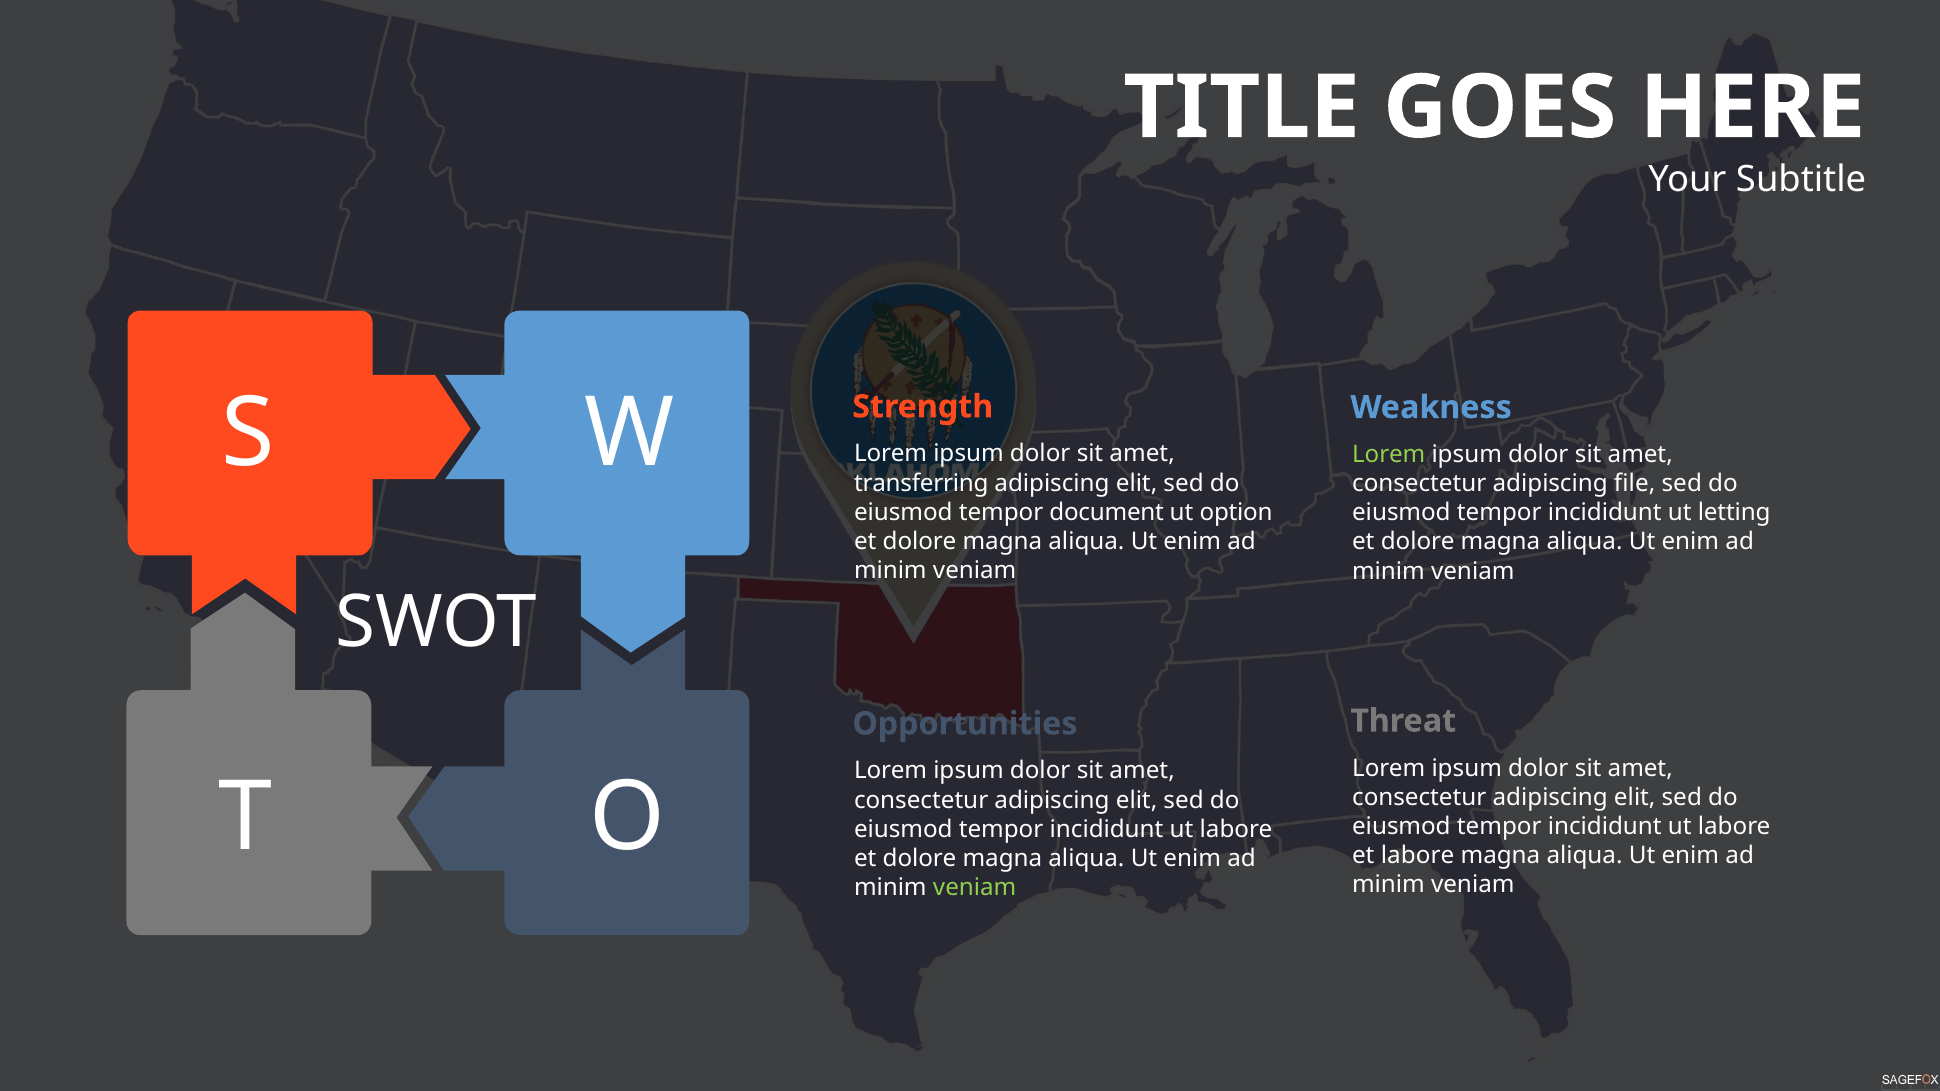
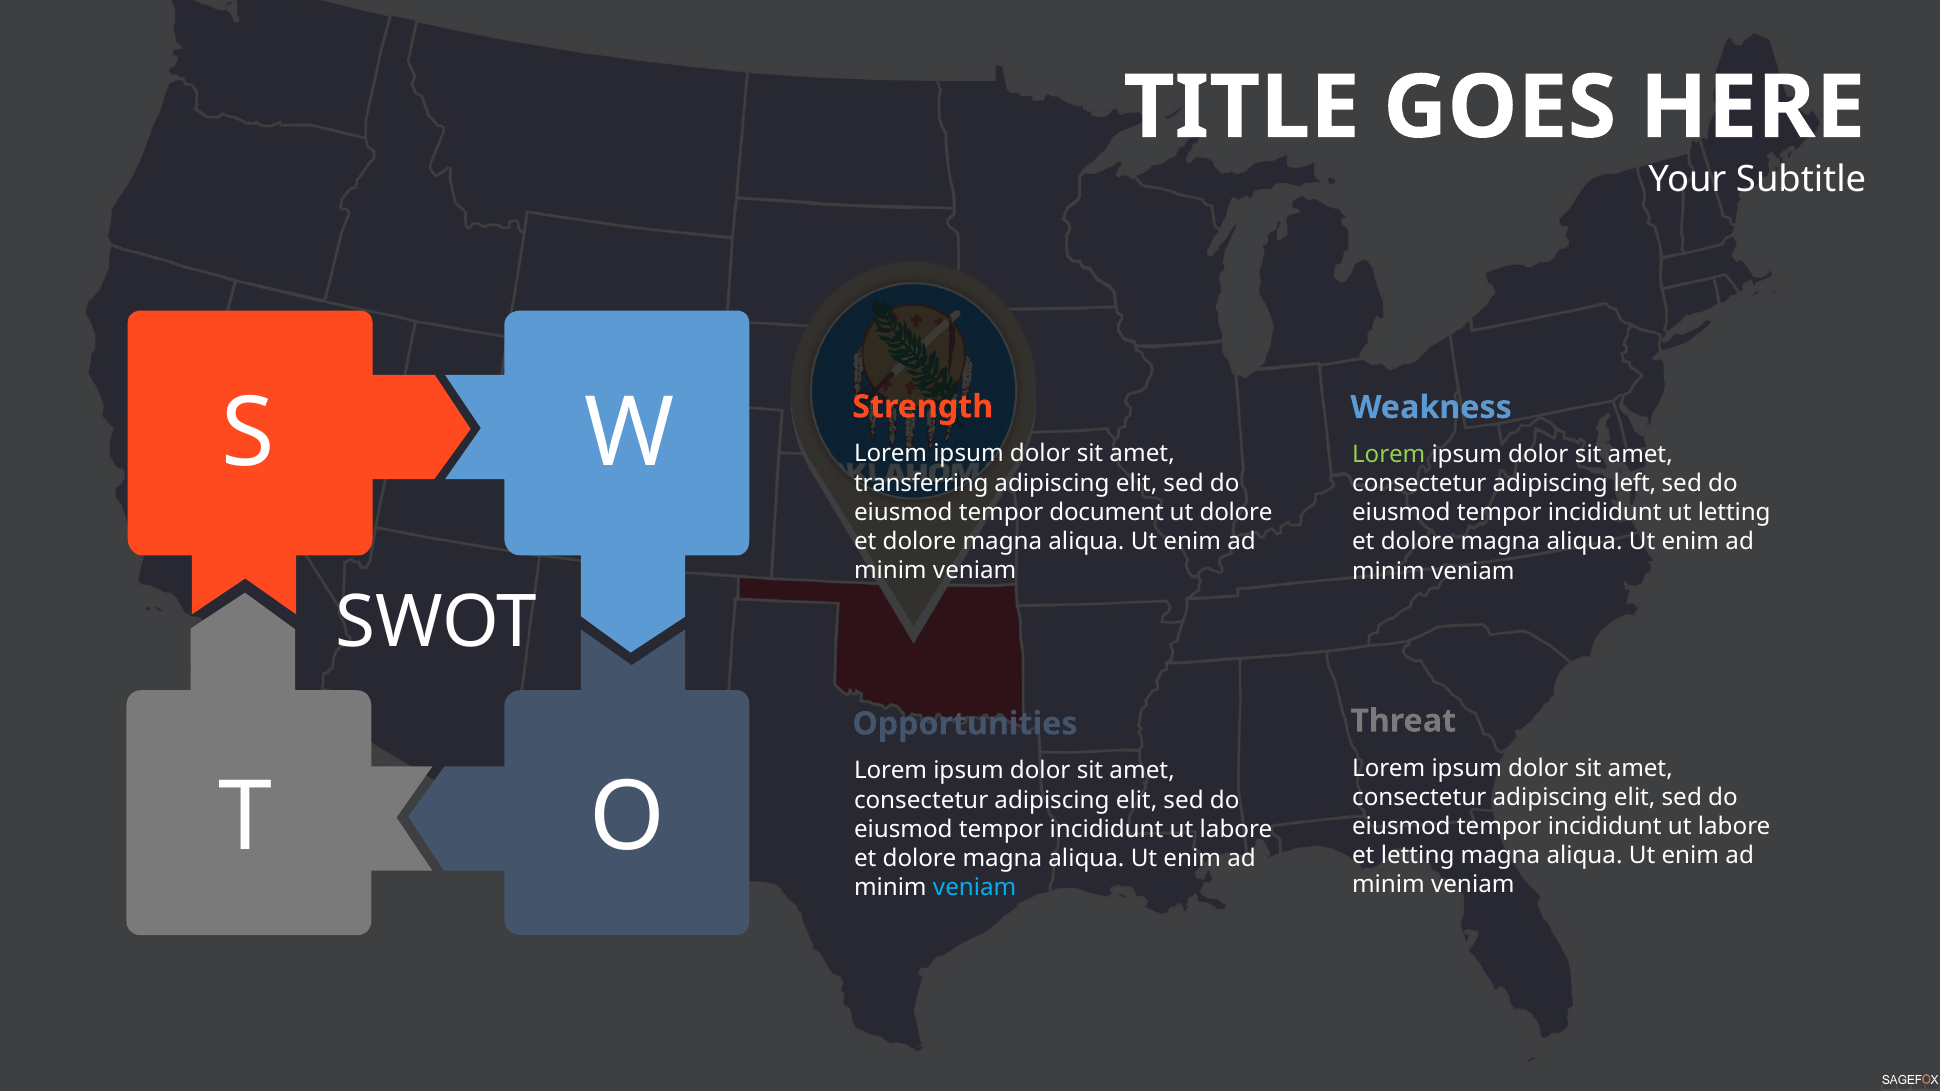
file: file -> left
ut option: option -> dolore
et labore: labore -> letting
veniam at (975, 888) colour: light green -> light blue
